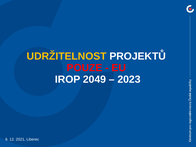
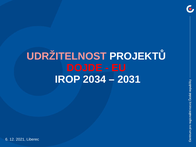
UDRŽITELNOST colour: yellow -> pink
POUZE: POUZE -> DOJDE
2049: 2049 -> 2034
2023: 2023 -> 2031
